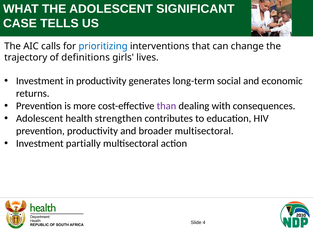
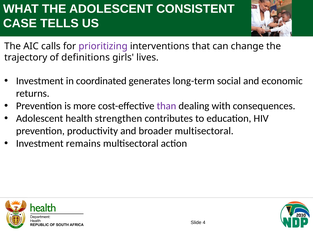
SIGNIFICANT: SIGNIFICANT -> CONSISTENT
prioritizing colour: blue -> purple
in productivity: productivity -> coordinated
partially: partially -> remains
